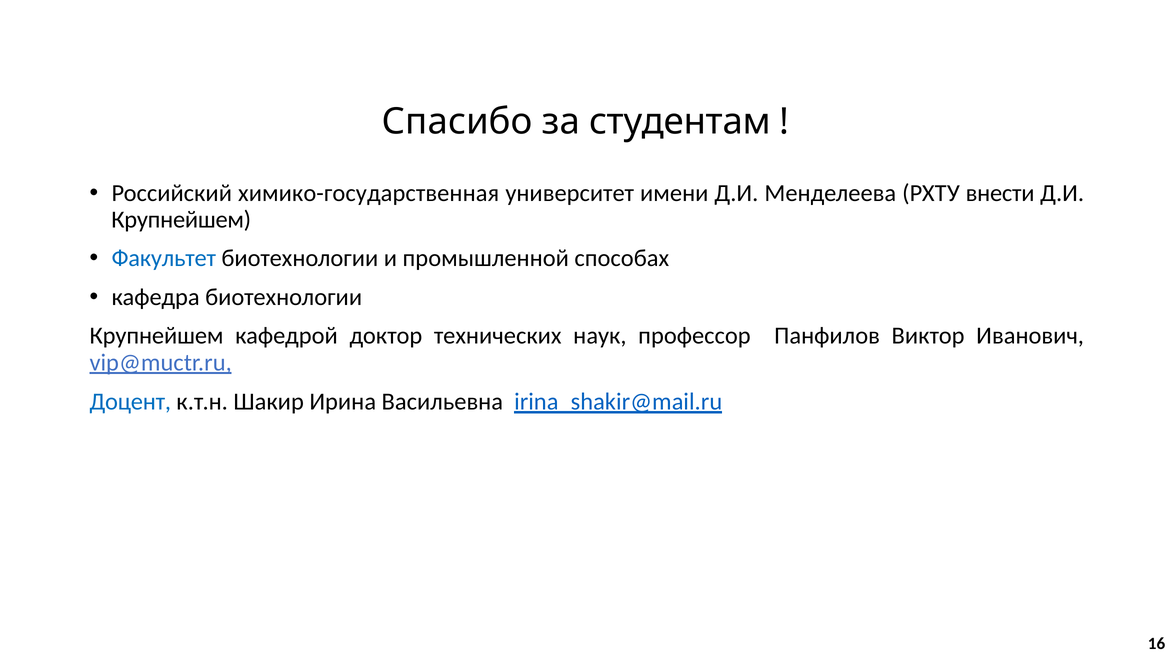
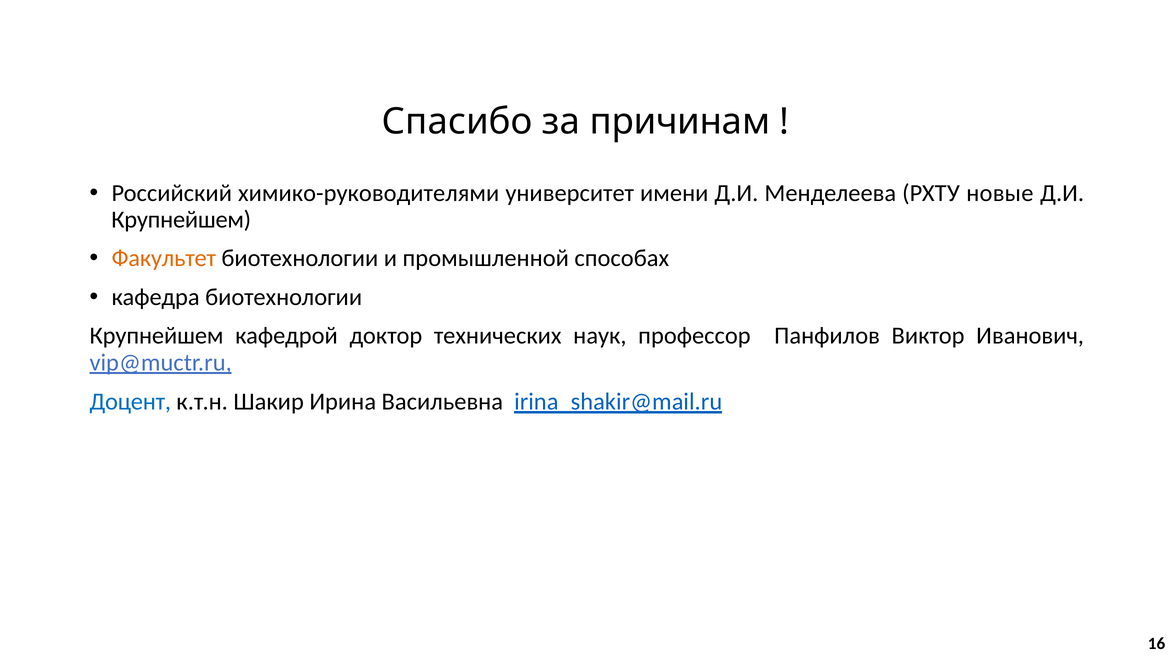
студентам: студентам -> причинам
химико-государственная: химико-государственная -> химико-руководителями
внести: внести -> новые
Факультет colour: blue -> orange
